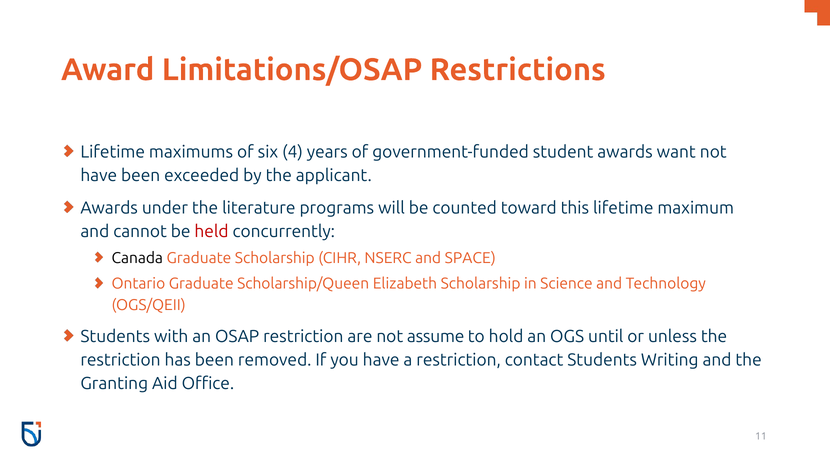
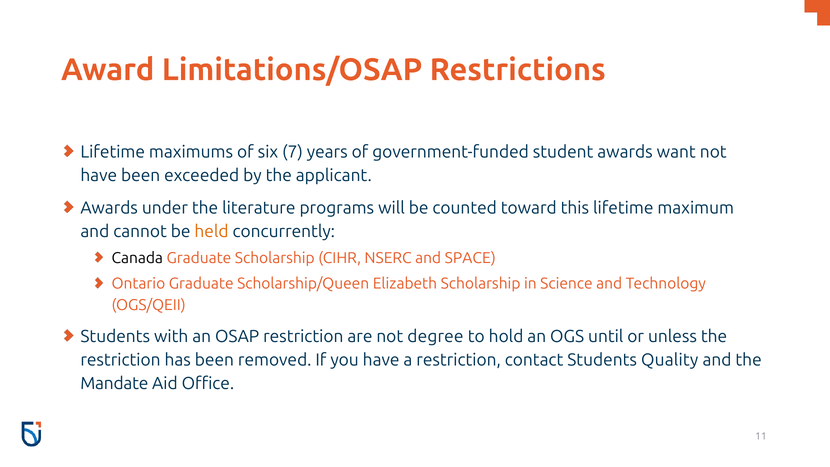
4: 4 -> 7
held colour: red -> orange
assume: assume -> degree
Writing: Writing -> Quality
Granting: Granting -> Mandate
